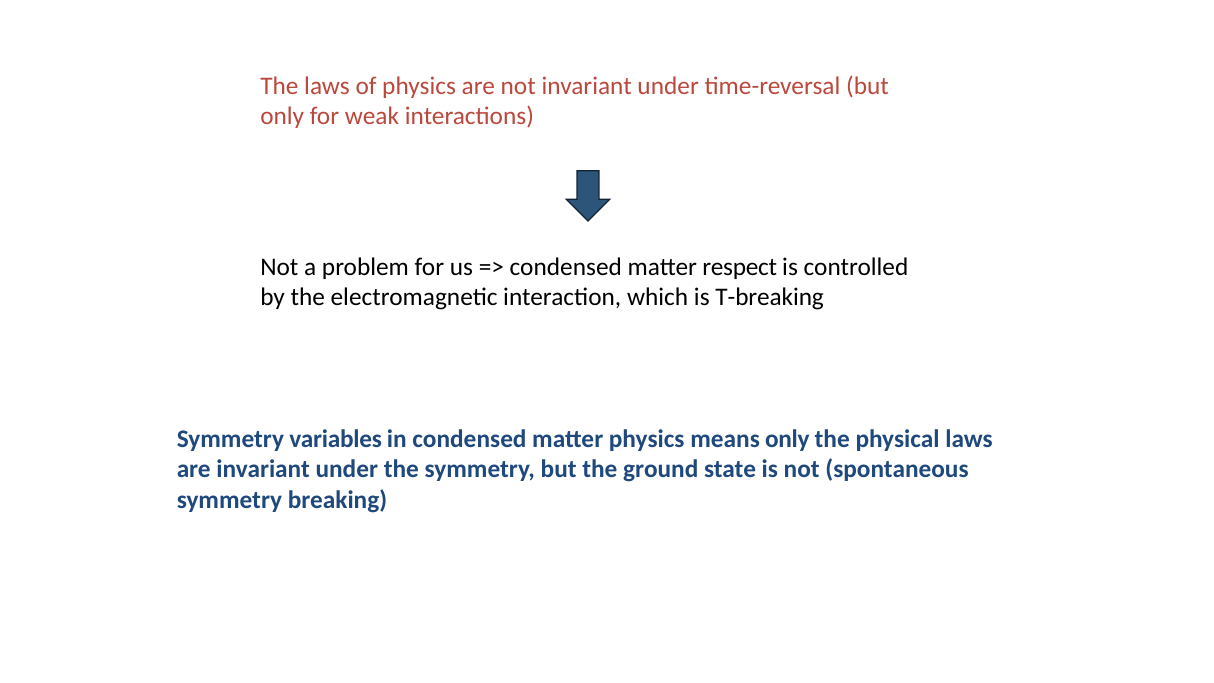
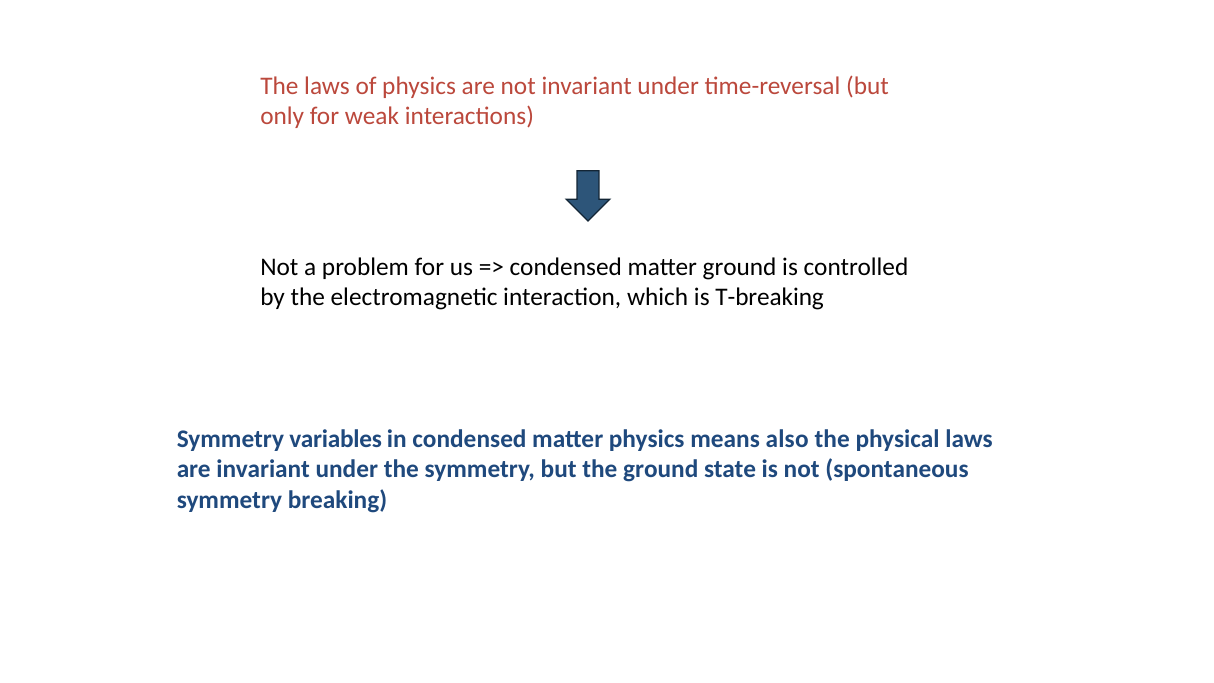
matter respect: respect -> ground
means only: only -> also
